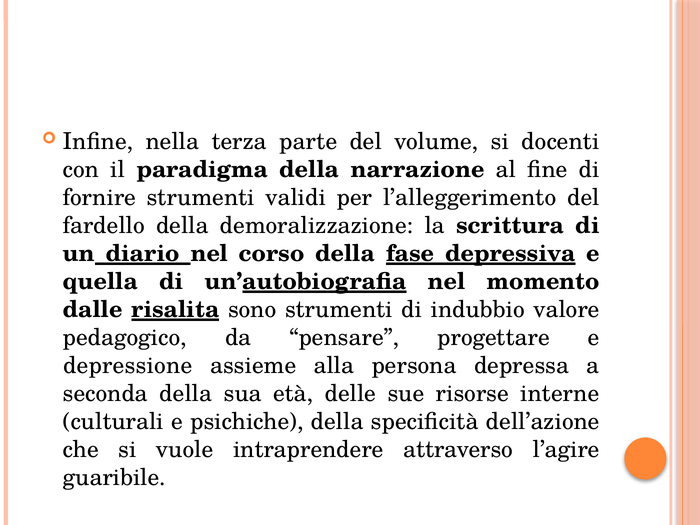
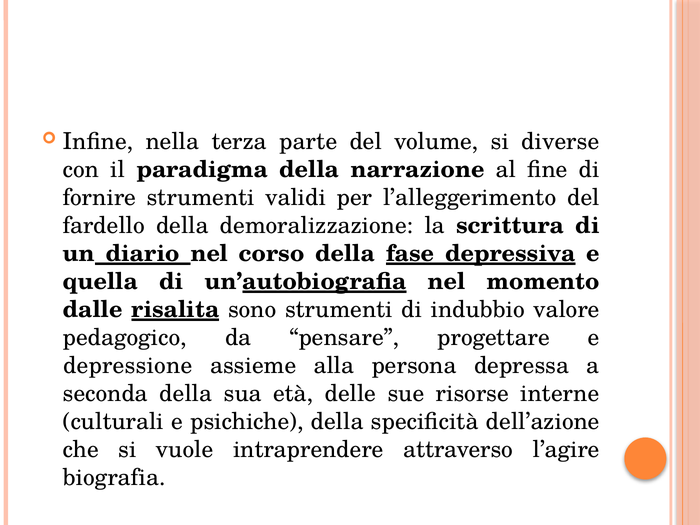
docenti: docenti -> diverse
guaribile: guaribile -> biografia
